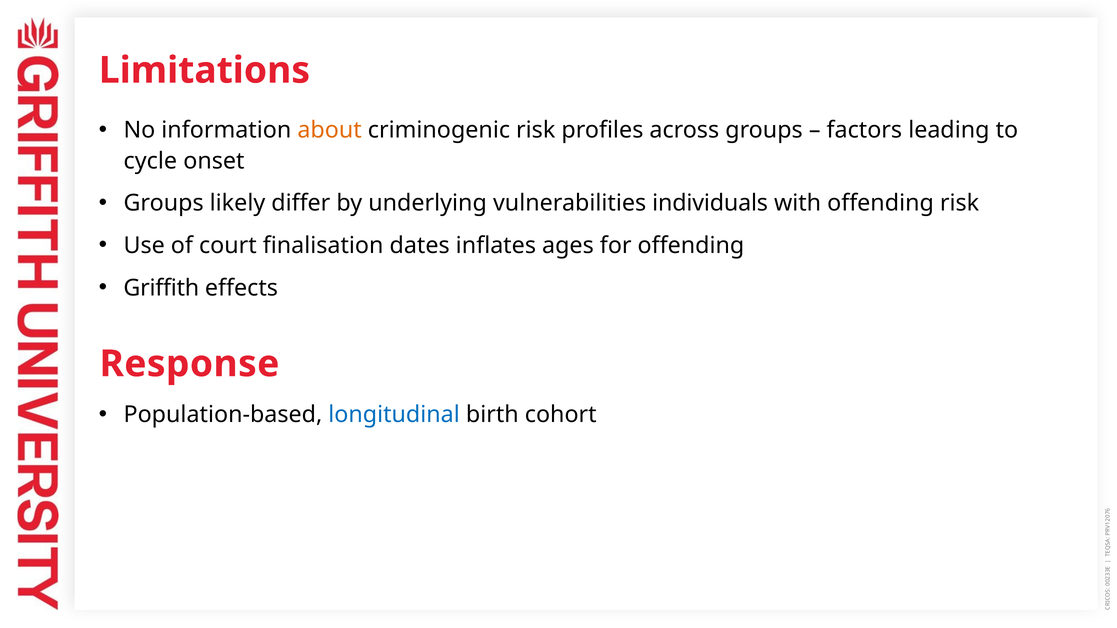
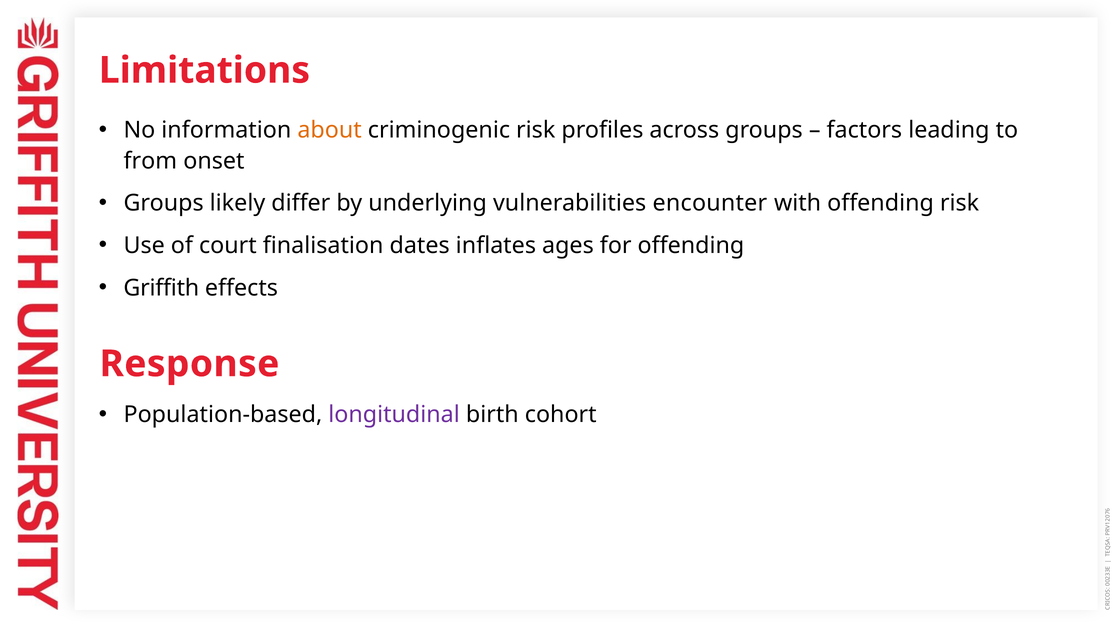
cycle: cycle -> from
individuals: individuals -> encounter
longitudinal colour: blue -> purple
